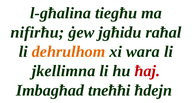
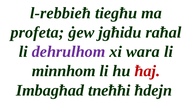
l-għalina: l-għalina -> l-rebbieħ
nifirħu: nifirħu -> profeta
dehrulhom colour: orange -> purple
jkellimna: jkellimna -> minnhom
